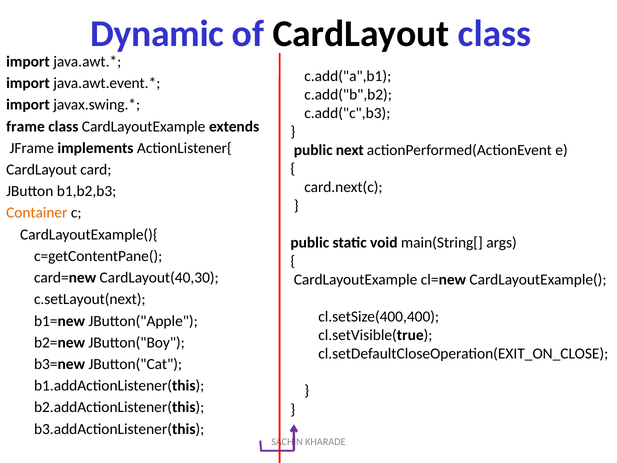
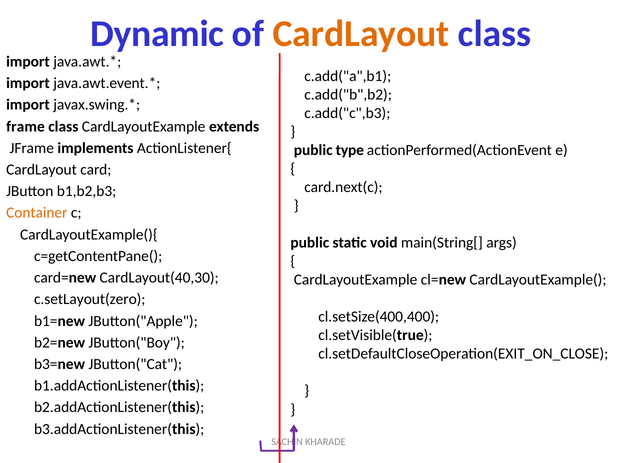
CardLayout at (361, 34) colour: black -> orange
next: next -> type
c.setLayout(next: c.setLayout(next -> c.setLayout(zero
